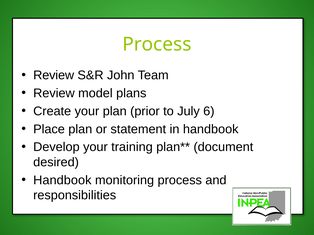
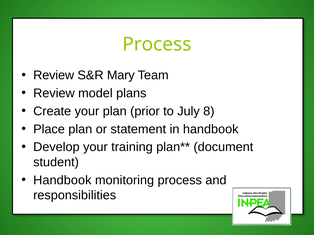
John: John -> Mary
6: 6 -> 8
desired: desired -> student
